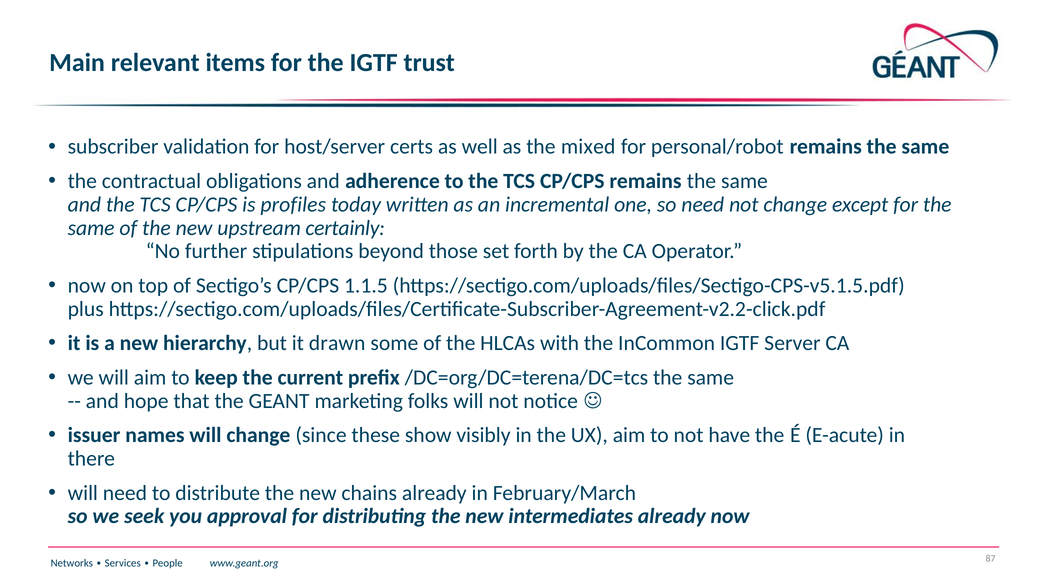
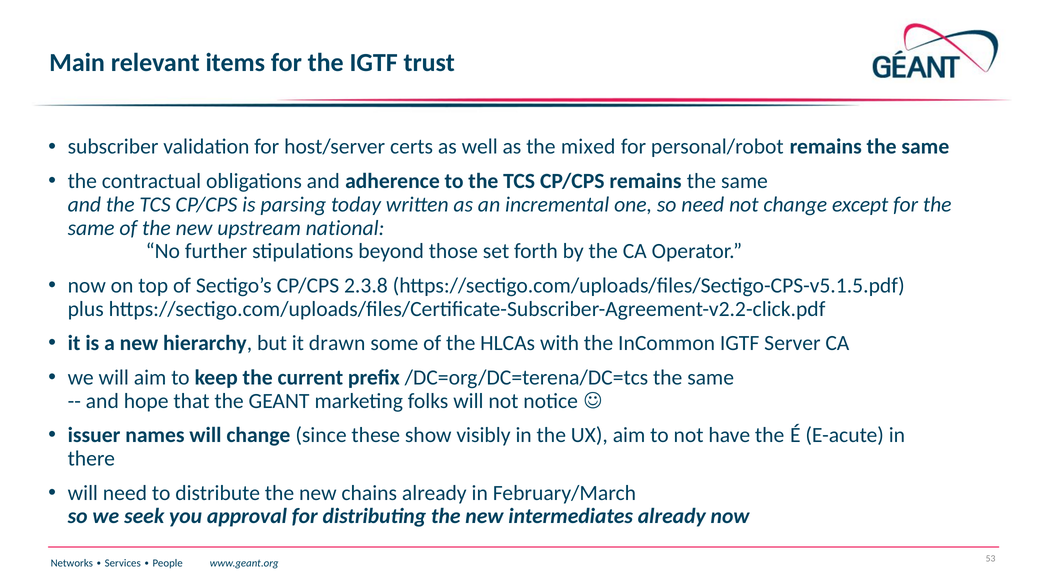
profiles: profiles -> parsing
certainly: certainly -> national
1.1.5: 1.1.5 -> 2.3.8
87: 87 -> 53
